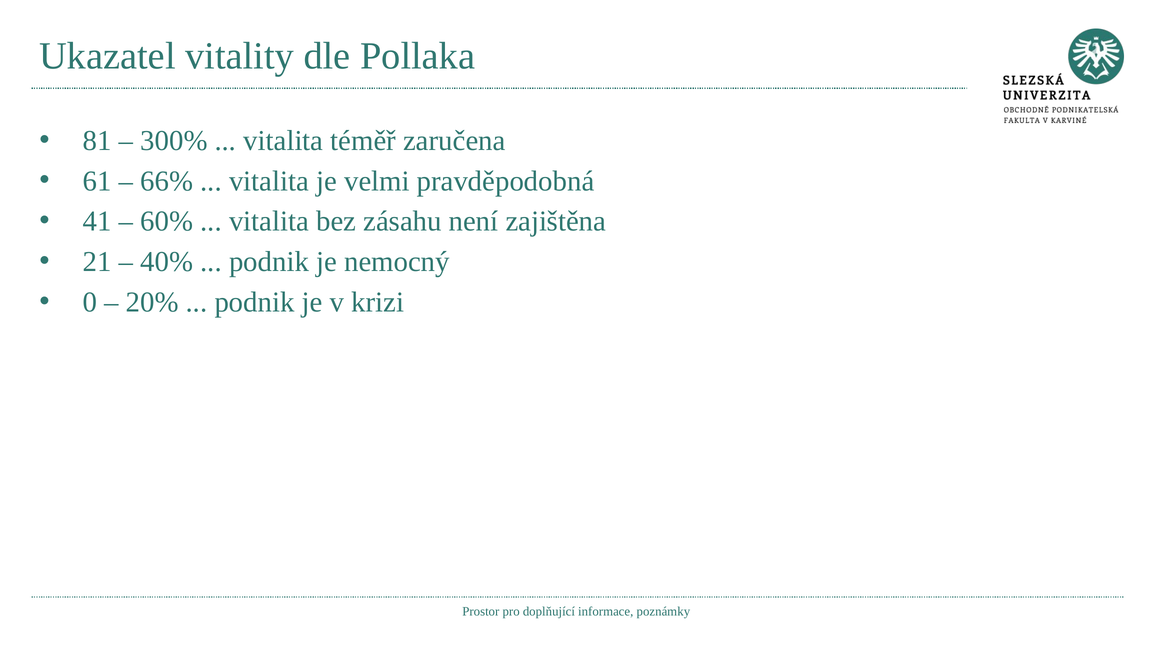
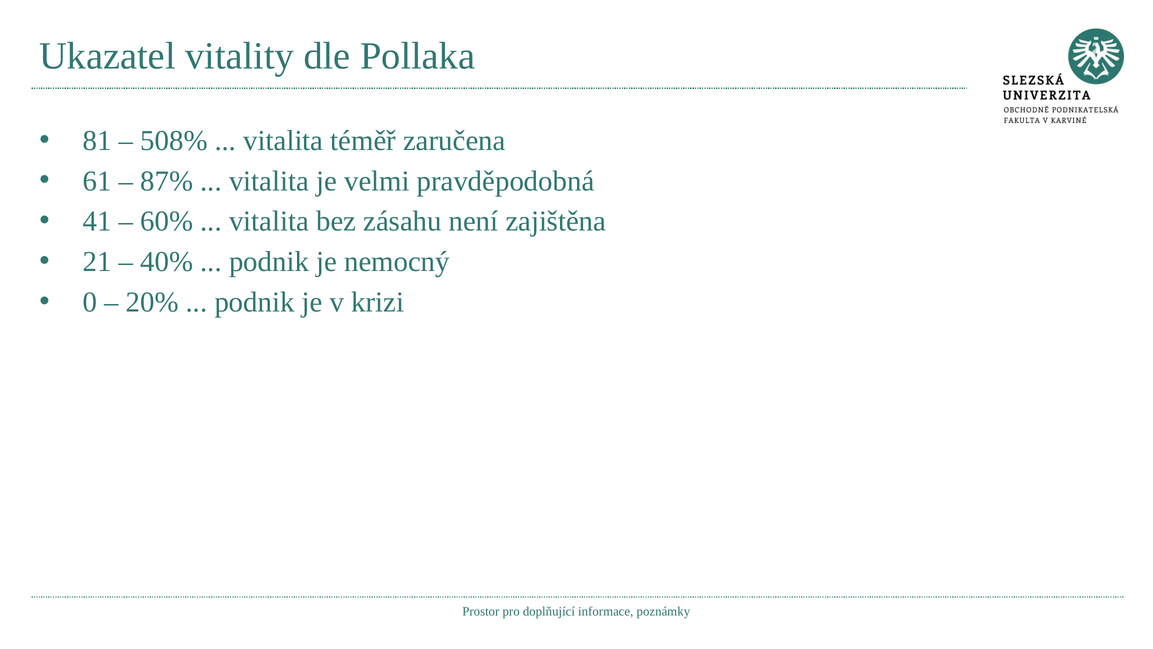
300%: 300% -> 508%
66%: 66% -> 87%
